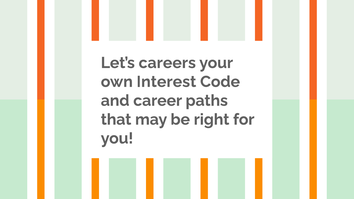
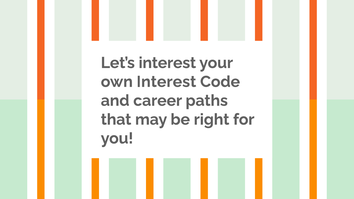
Let’s careers: careers -> interest
